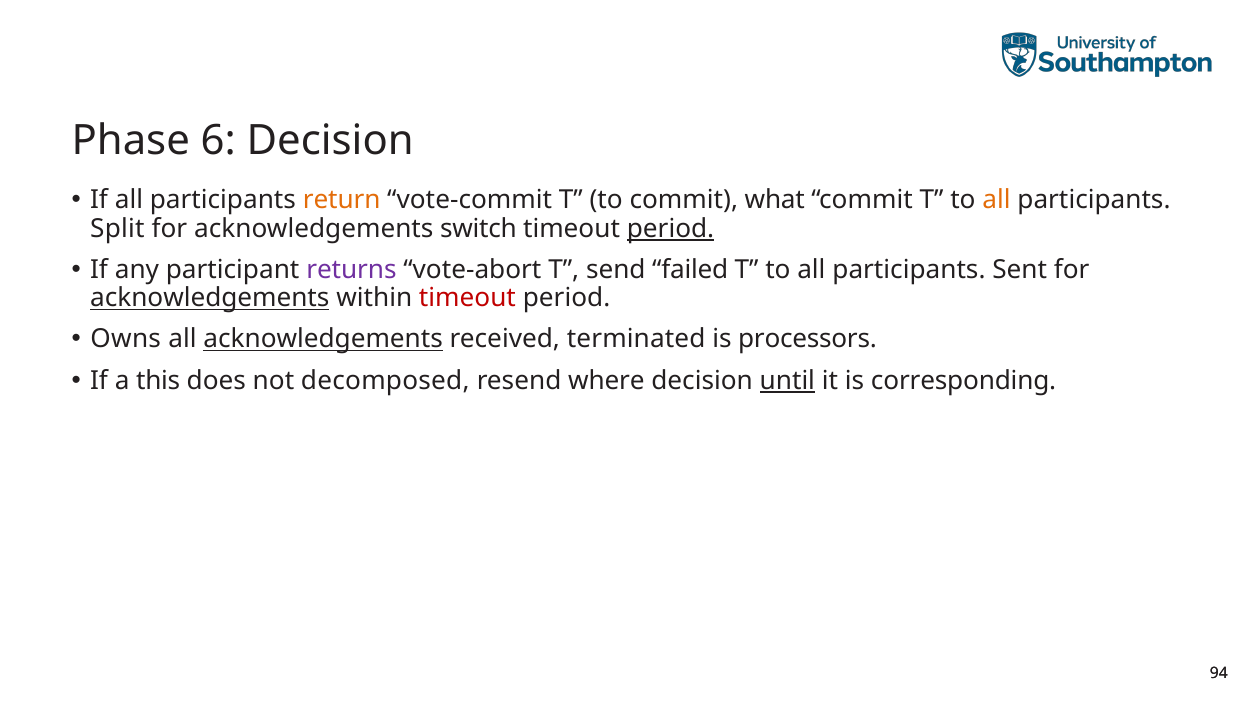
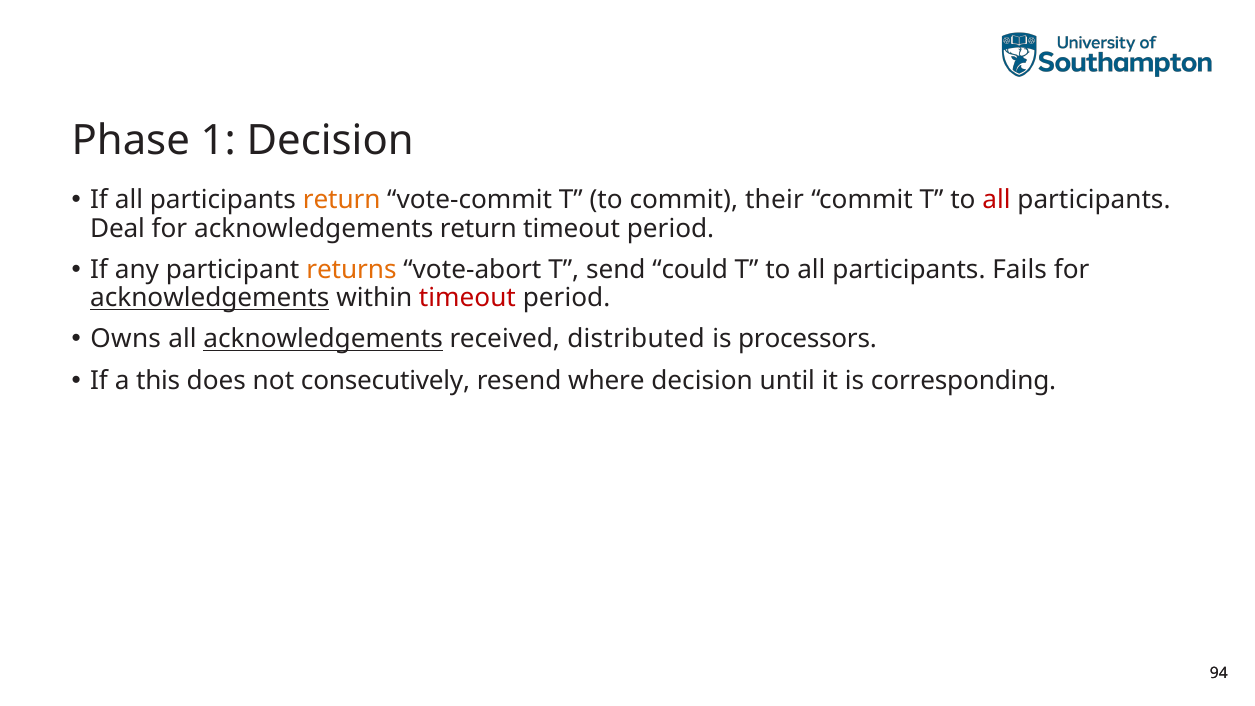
6: 6 -> 1
what: what -> their
all at (996, 200) colour: orange -> red
Split: Split -> Deal
acknowledgements switch: switch -> return
period at (671, 228) underline: present -> none
returns colour: purple -> orange
failed: failed -> could
Sent: Sent -> Fails
terminated: terminated -> distributed
decomposed: decomposed -> consecutively
until underline: present -> none
